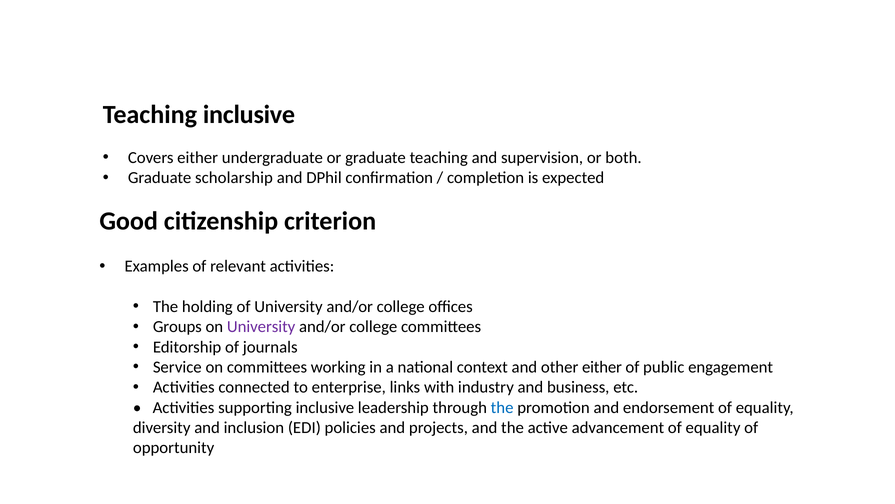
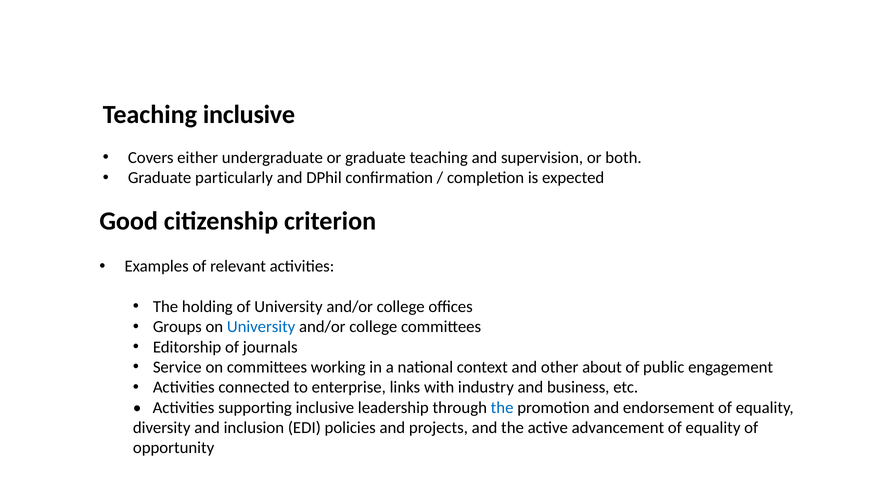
scholarship: scholarship -> particularly
University at (261, 327) colour: purple -> blue
other either: either -> about
